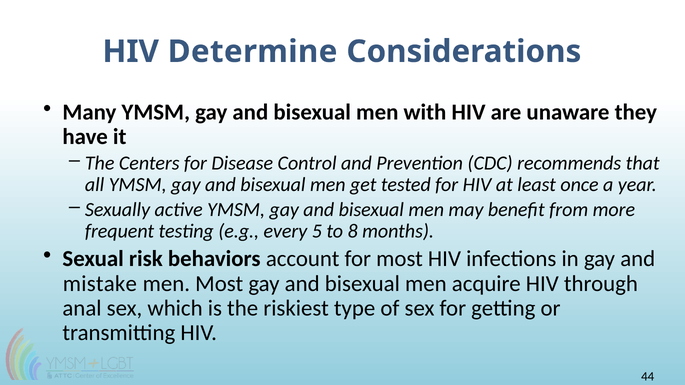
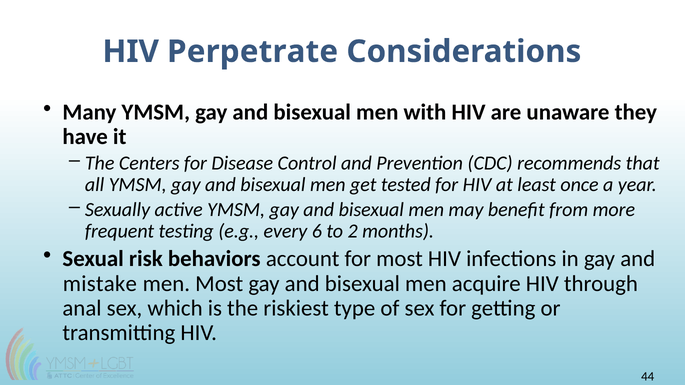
Determine: Determine -> Perpetrate
5: 5 -> 6
8: 8 -> 2
